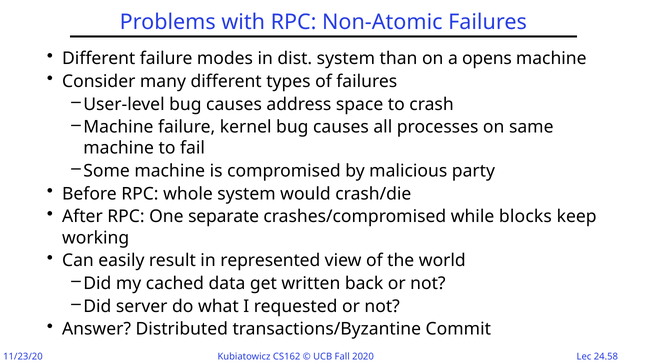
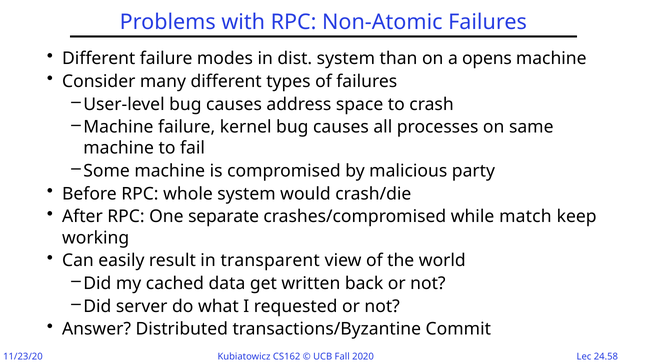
blocks: blocks -> match
represented: represented -> transparent
